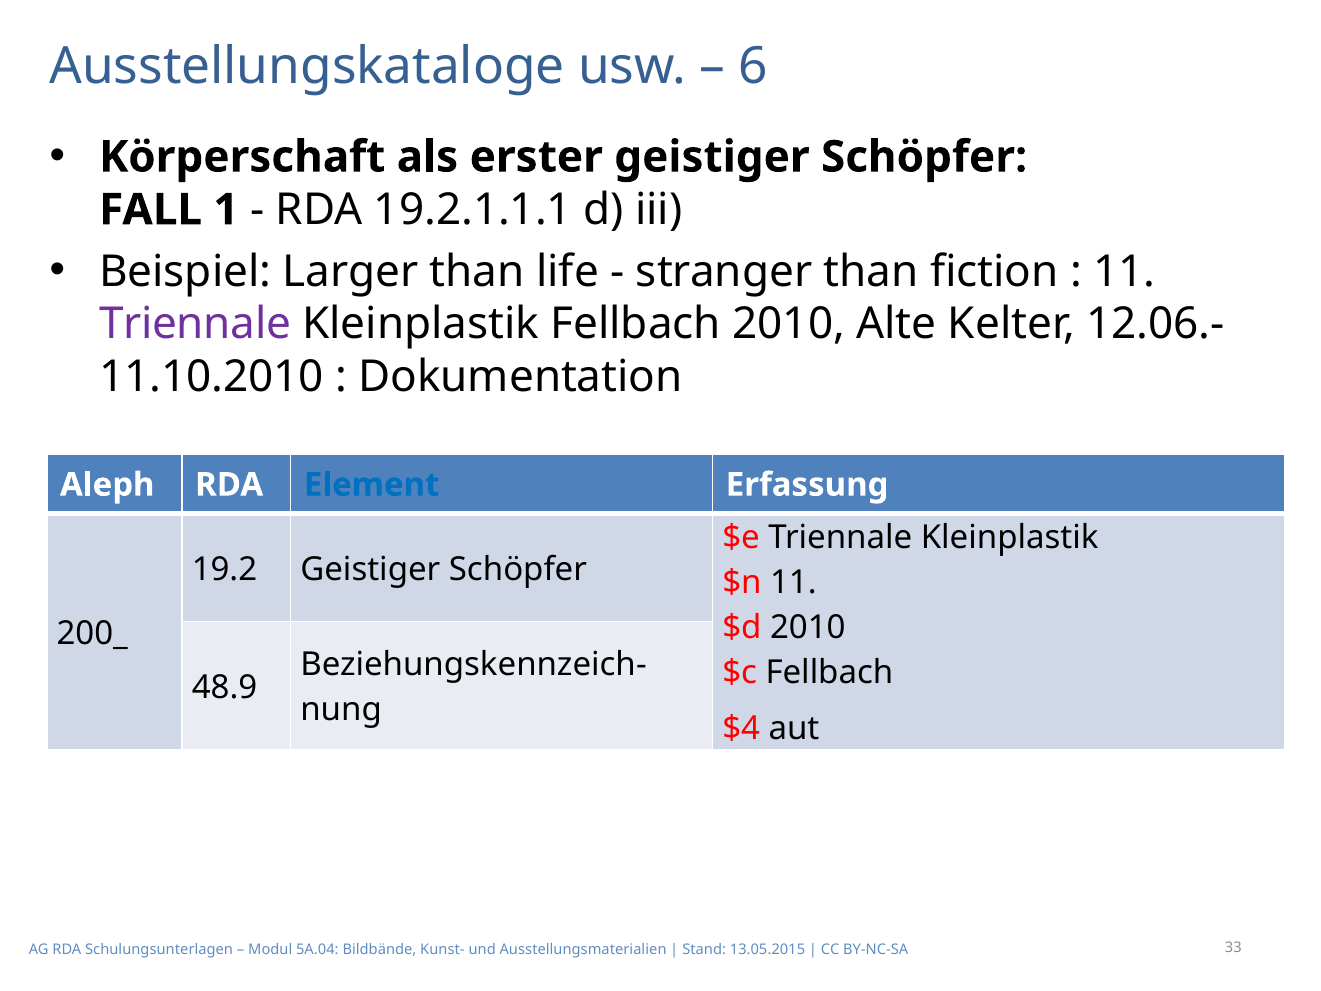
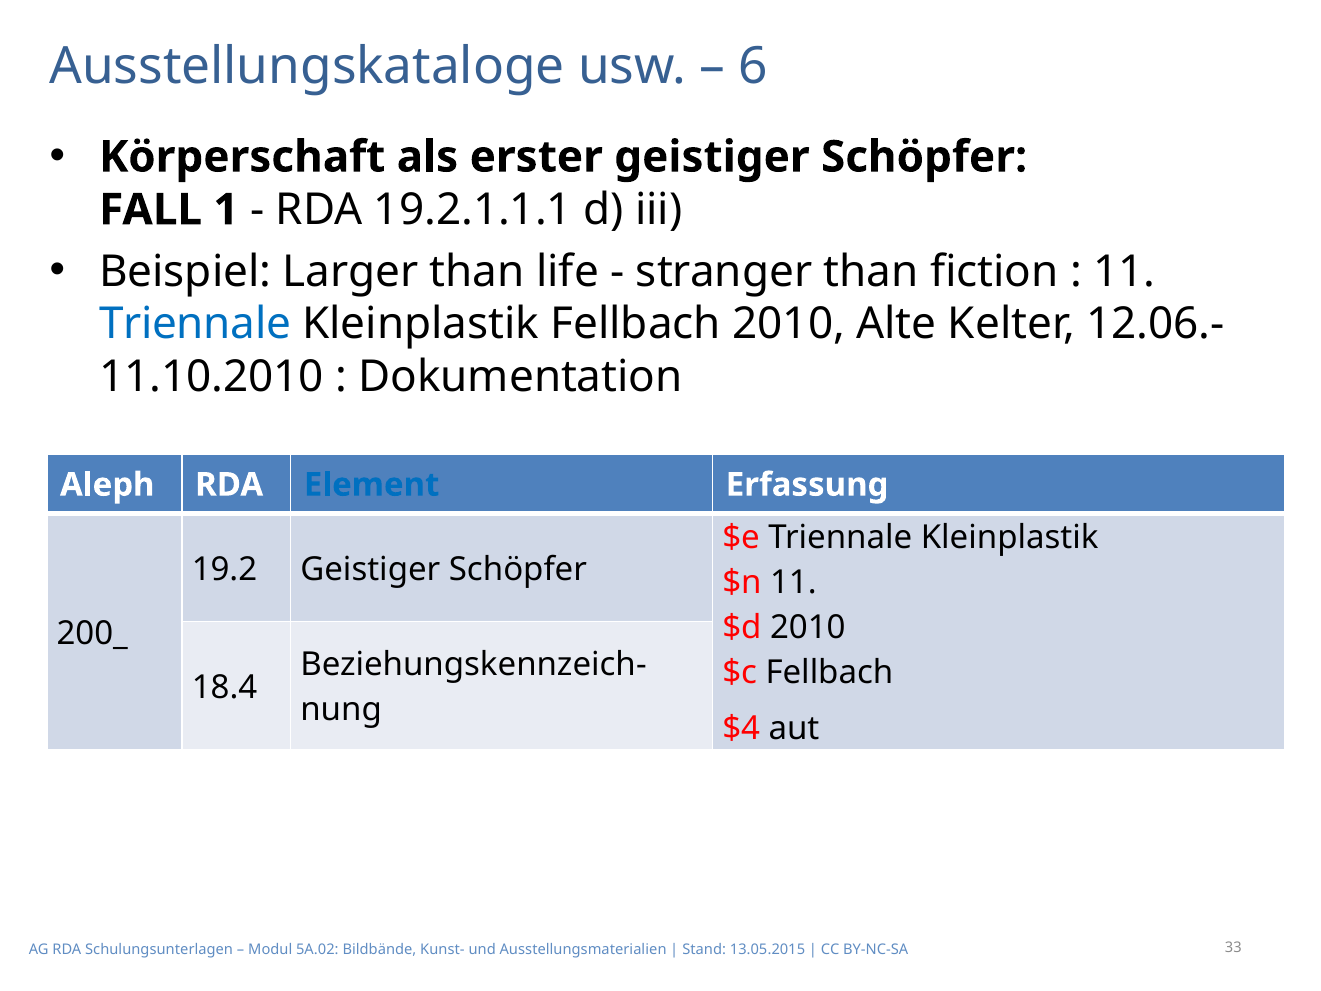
Triennale at (195, 324) colour: purple -> blue
48.9: 48.9 -> 18.4
5A.04: 5A.04 -> 5A.02
